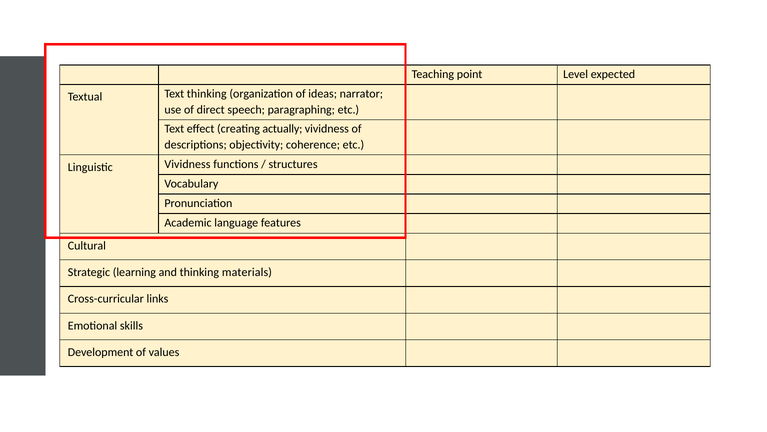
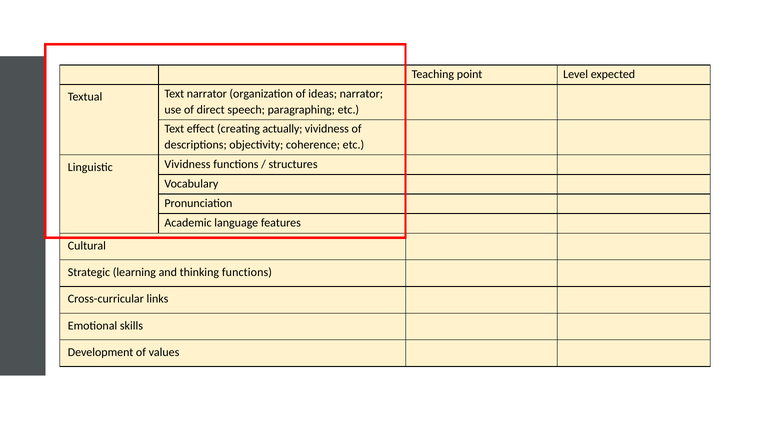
Text thinking: thinking -> narrator
thinking materials: materials -> functions
